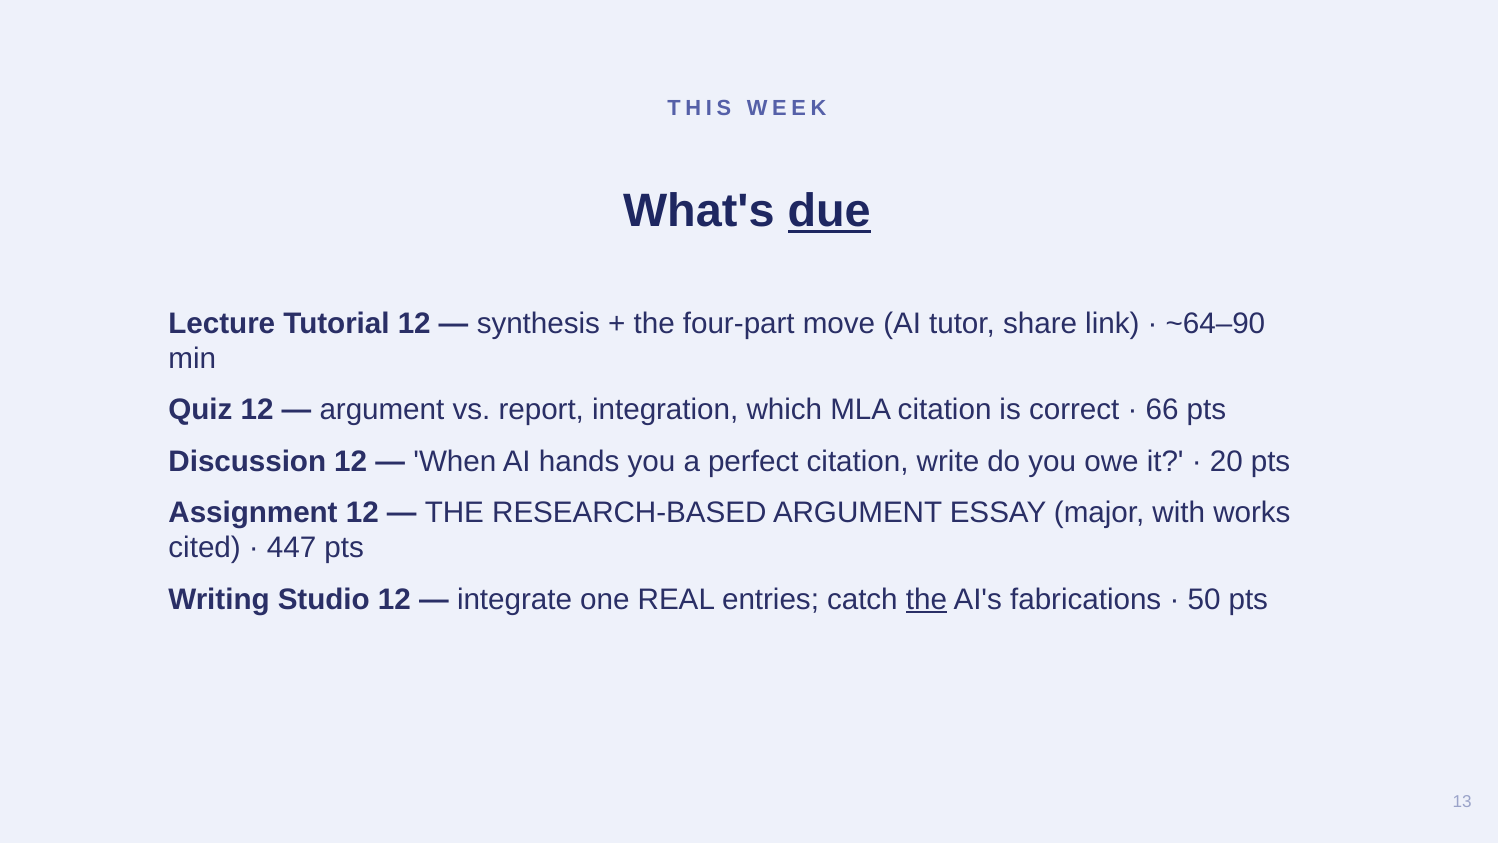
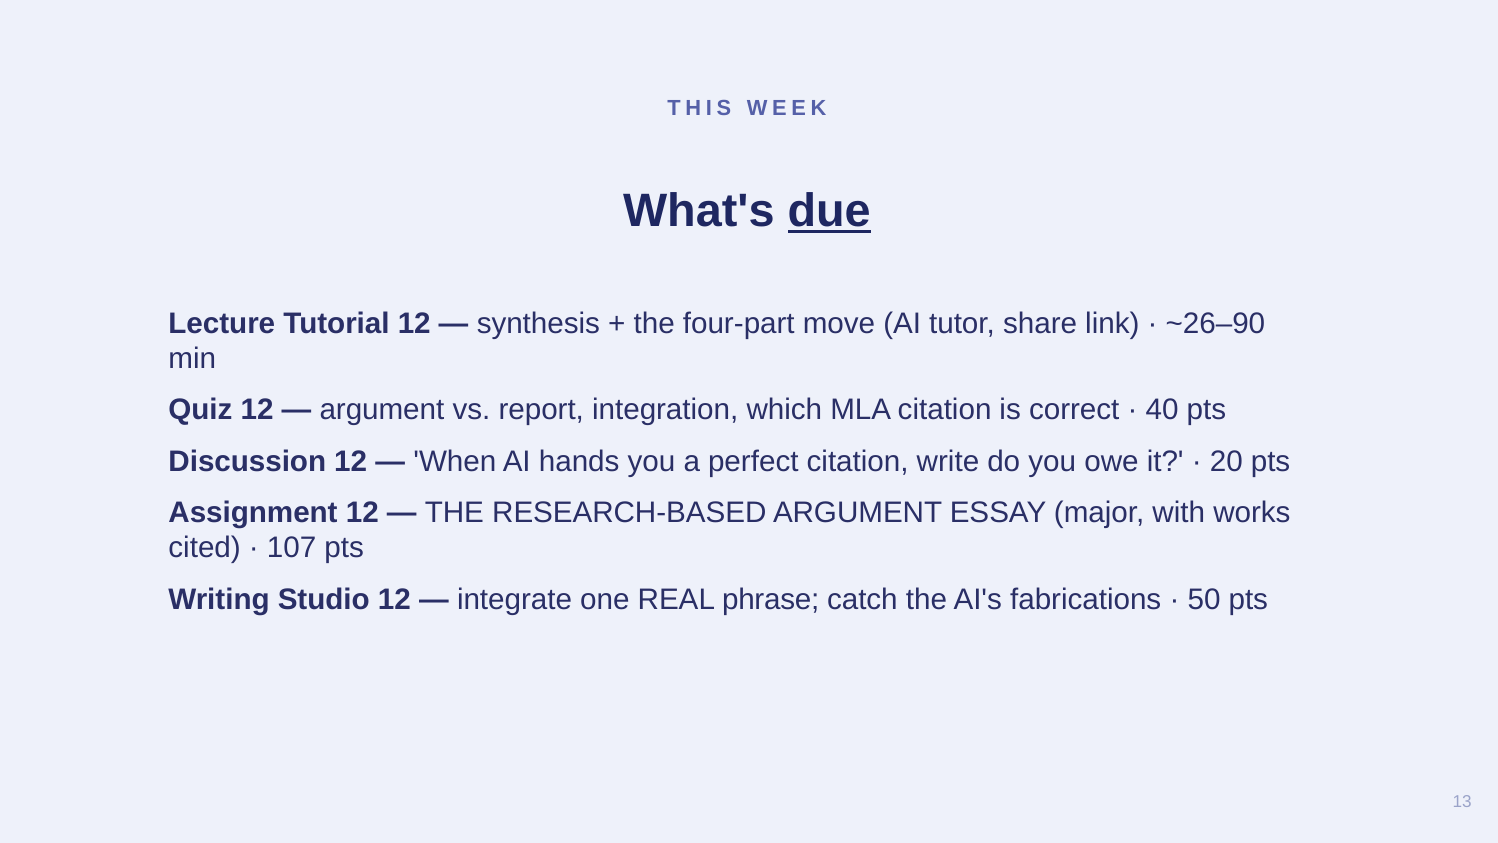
~64–90: ~64–90 -> ~26–90
66: 66 -> 40
447: 447 -> 107
entries: entries -> phrase
the at (927, 599) underline: present -> none
